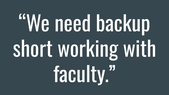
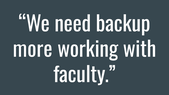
short: short -> more
